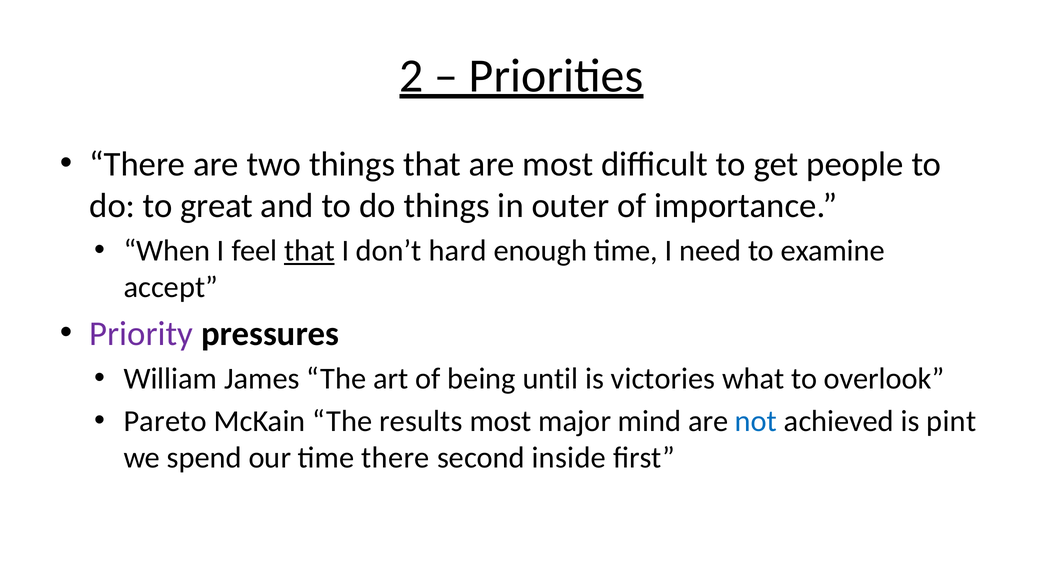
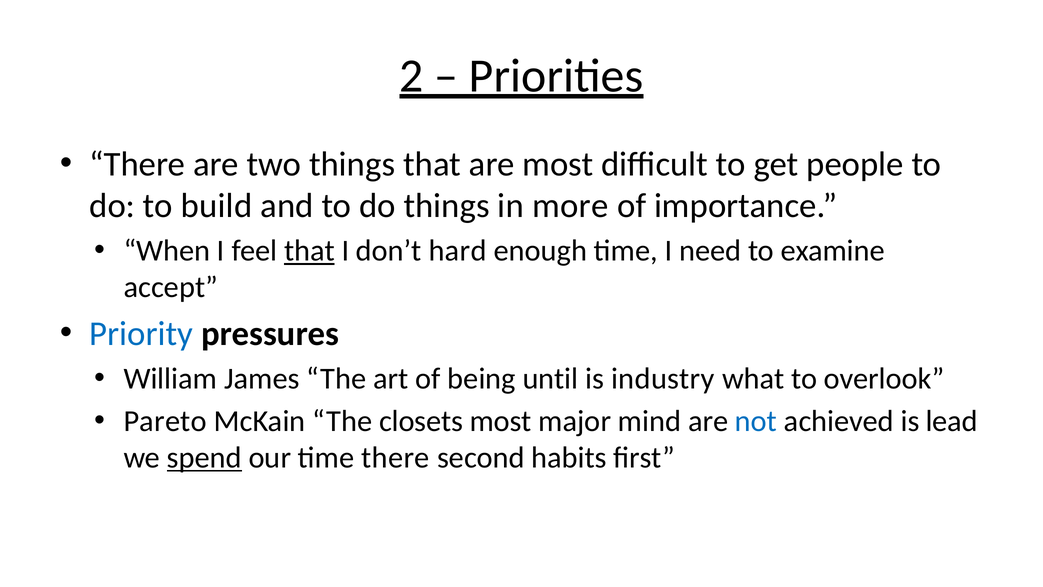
great: great -> build
outer: outer -> more
Priority colour: purple -> blue
victories: victories -> industry
results: results -> closets
pint: pint -> lead
spend underline: none -> present
inside: inside -> habits
